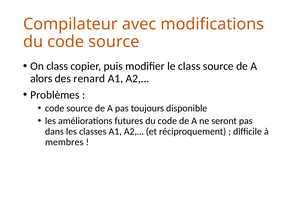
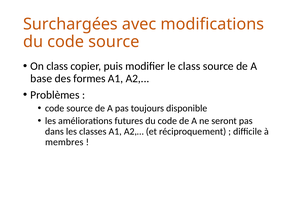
Compilateur: Compilateur -> Surchargées
alors: alors -> base
renard: renard -> formes
